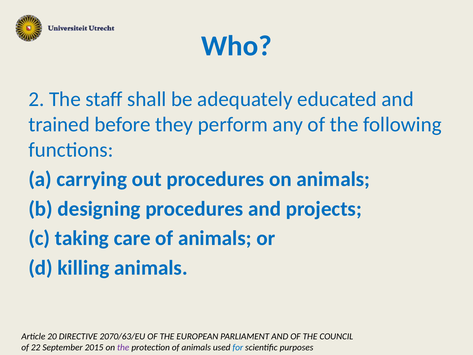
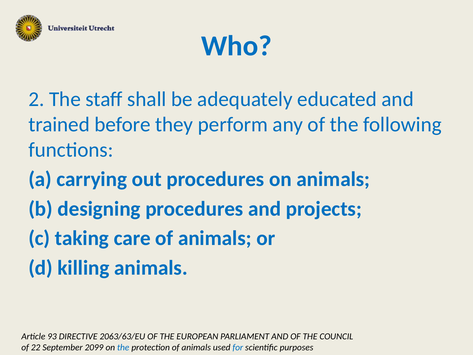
20: 20 -> 93
2070/63/EU: 2070/63/EU -> 2063/63/EU
2015: 2015 -> 2099
the at (123, 347) colour: purple -> blue
